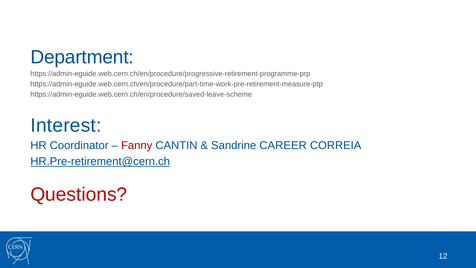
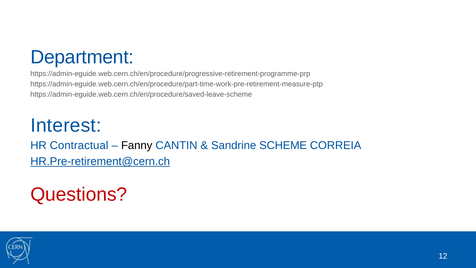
Coordinator: Coordinator -> Contractual
Fanny colour: red -> black
CAREER: CAREER -> SCHEME
